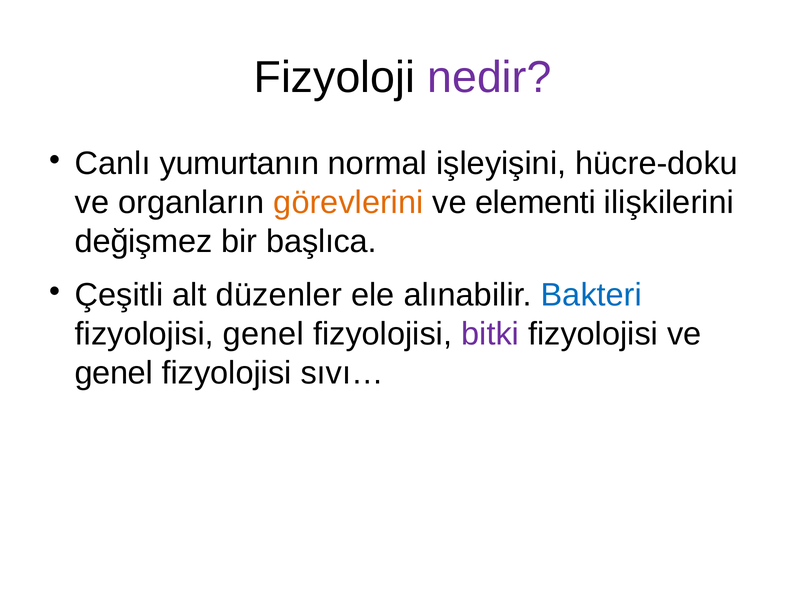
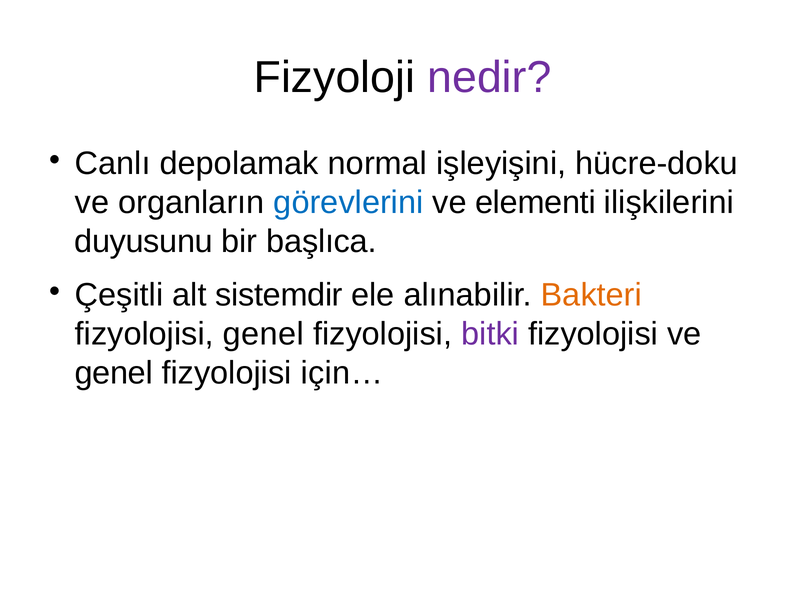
yumurtanın: yumurtanın -> depolamak
görevlerini colour: orange -> blue
değişmez: değişmez -> duyusunu
düzenler: düzenler -> sistemdir
Bakteri colour: blue -> orange
sıvı…: sıvı… -> için…
